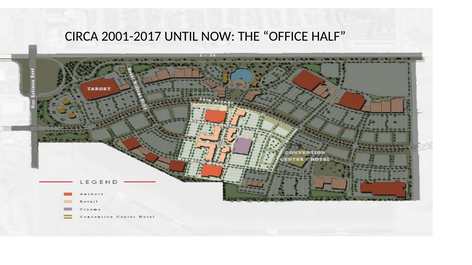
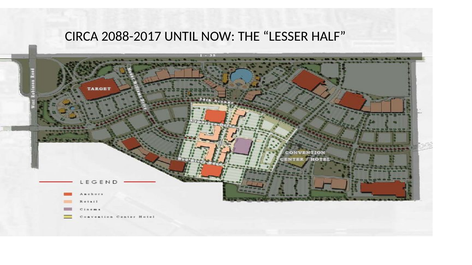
2001-2017: 2001-2017 -> 2088-2017
OFFICE: OFFICE -> LESSER
